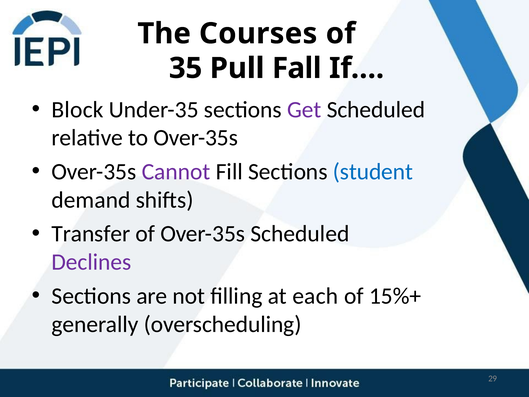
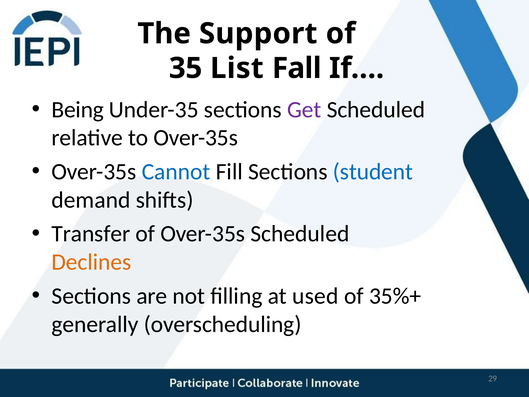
Courses: Courses -> Support
Pull: Pull -> List
Block: Block -> Being
Cannot colour: purple -> blue
Declines colour: purple -> orange
each: each -> used
15%+: 15%+ -> 35%+
